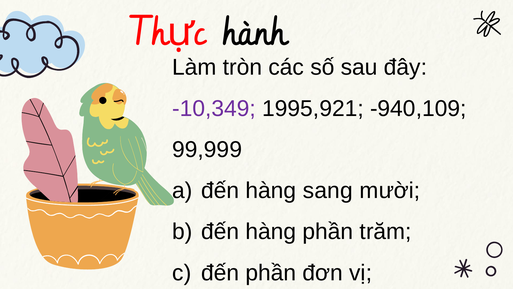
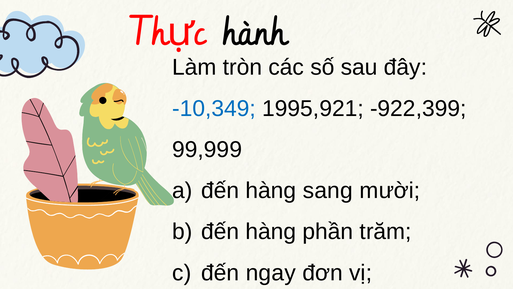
-10,349 colour: purple -> blue
-940,109: -940,109 -> -922,399
đến phần: phần -> ngay
